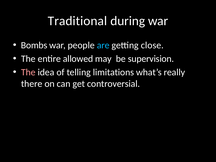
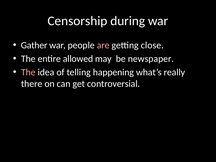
Traditional: Traditional -> Censorship
Bombs: Bombs -> Gather
are colour: light blue -> pink
supervision: supervision -> newspaper
limitations: limitations -> happening
